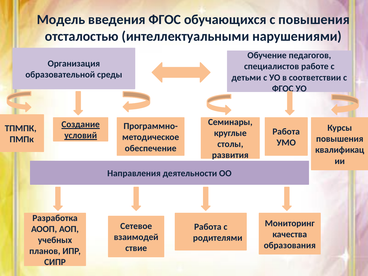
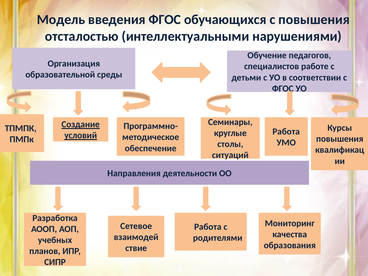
развития: развития -> ситуаций
